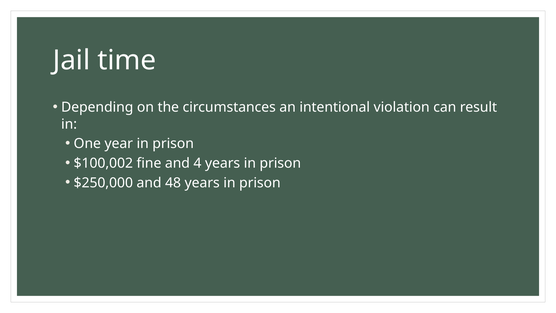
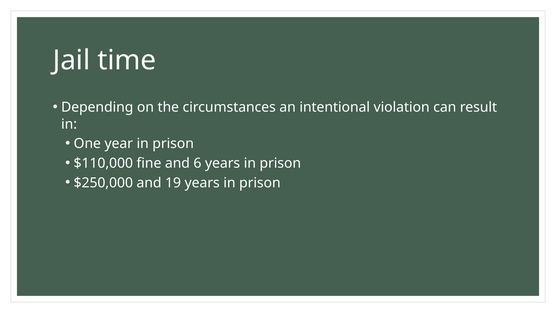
$100,002: $100,002 -> $110,000
4: 4 -> 6
48: 48 -> 19
